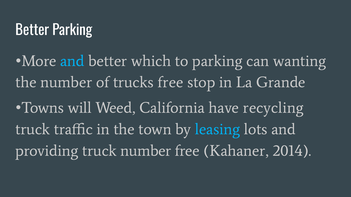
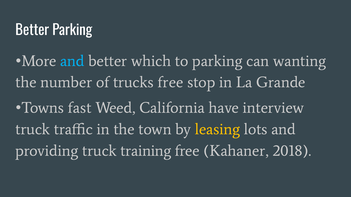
will: will -> fast
recycling: recycling -> interview
leasing colour: light blue -> yellow
truck number: number -> training
2014: 2014 -> 2018
